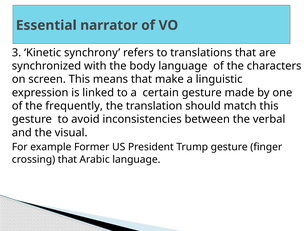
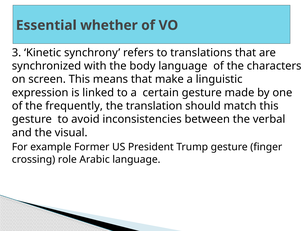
narrator: narrator -> whether
crossing that: that -> role
